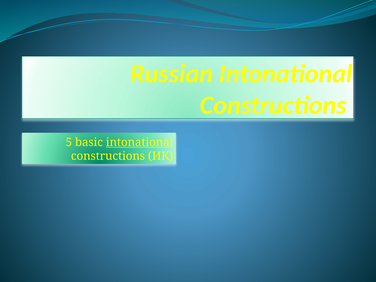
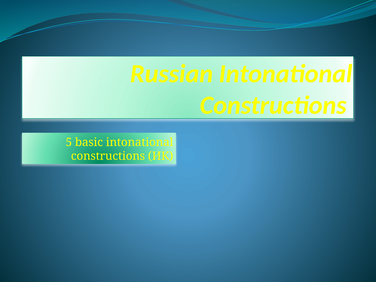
intonational at (140, 142) underline: present -> none
